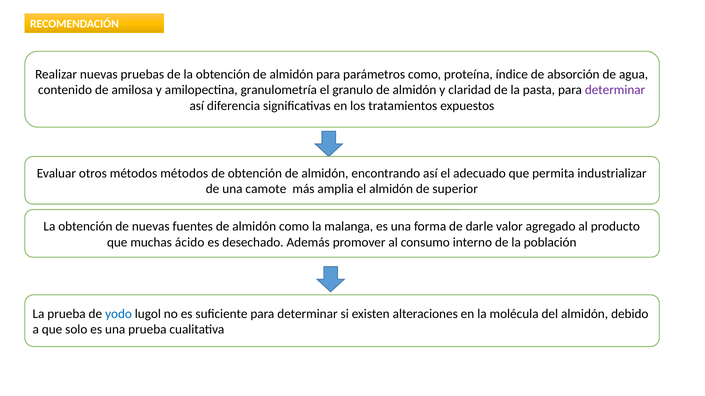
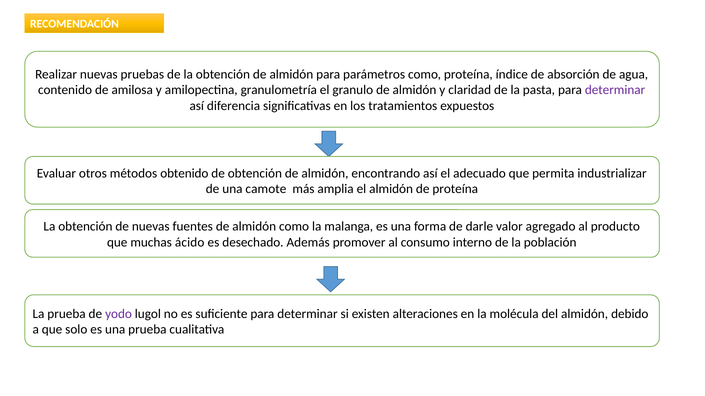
métodos métodos: métodos -> obtenido
de superior: superior -> proteína
yodo colour: blue -> purple
